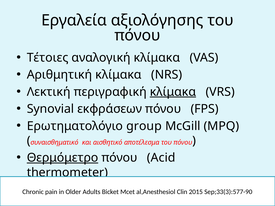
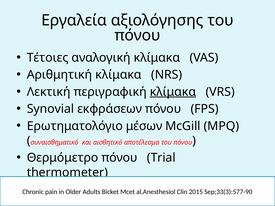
group: group -> μέσων
Θερμόμετρο underline: present -> none
Acid: Acid -> Trial
